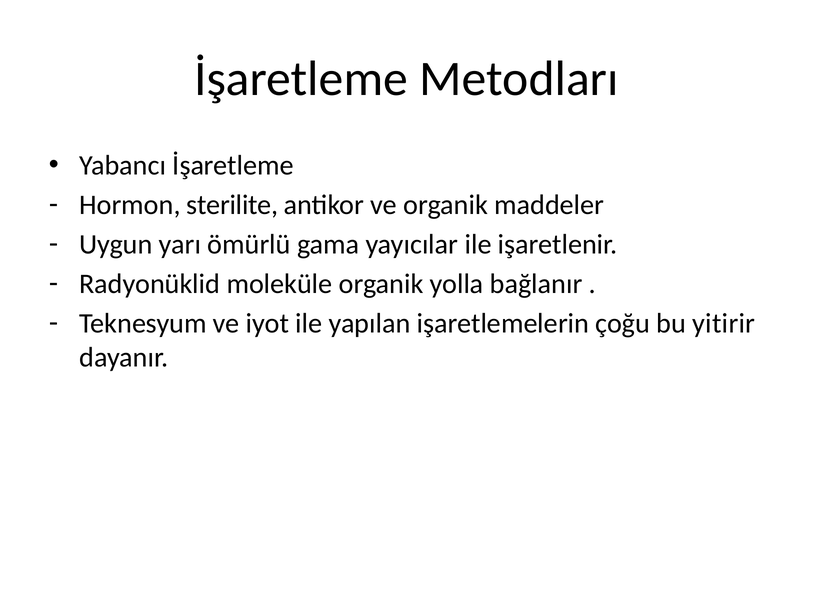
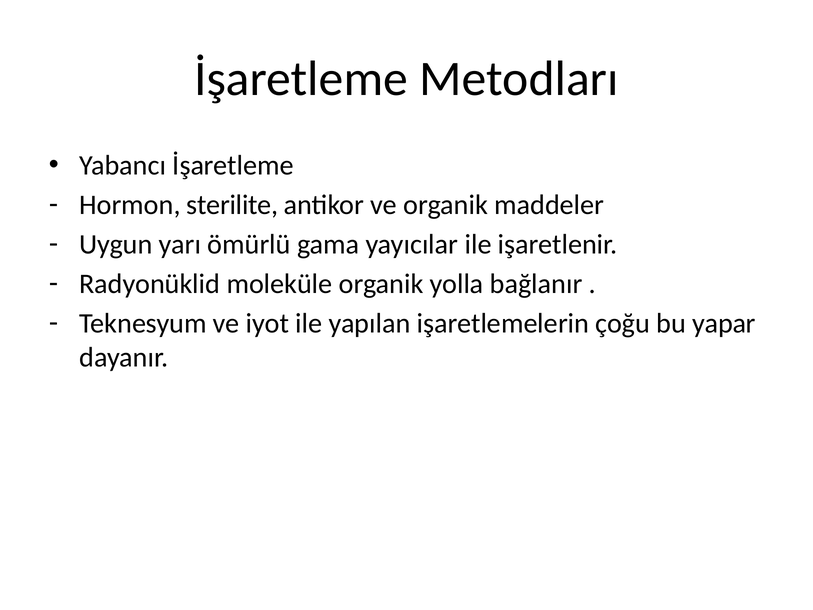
yitirir: yitirir -> yapar
